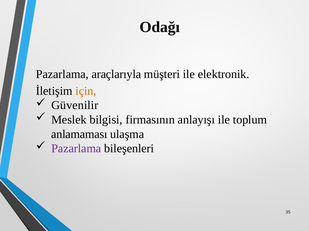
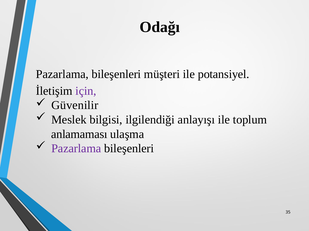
araçlarıyla at (116, 74): araçlarıyla -> bileşenleri
elektronik: elektronik -> potansiyel
için colour: orange -> purple
firmasının: firmasının -> ilgilendiği
